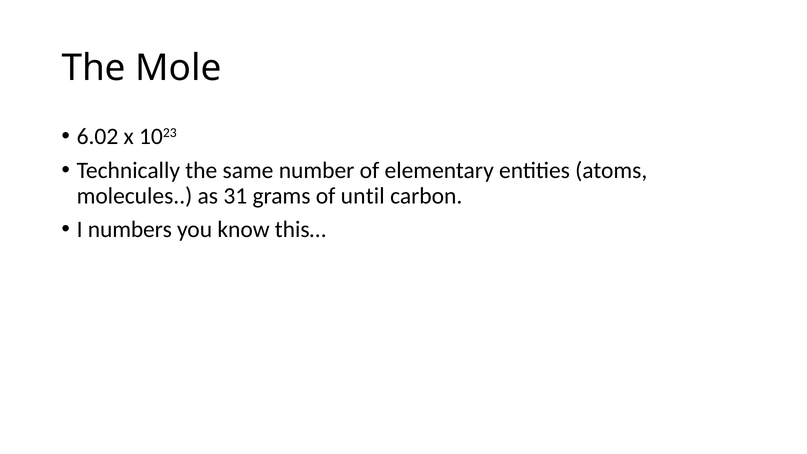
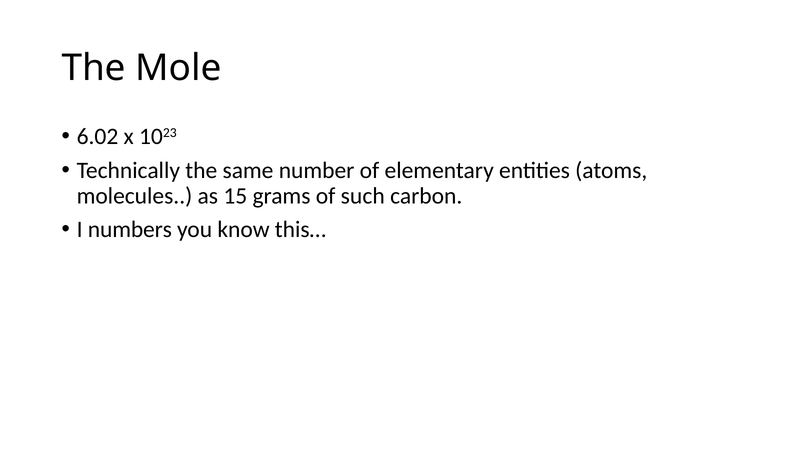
31: 31 -> 15
until: until -> such
